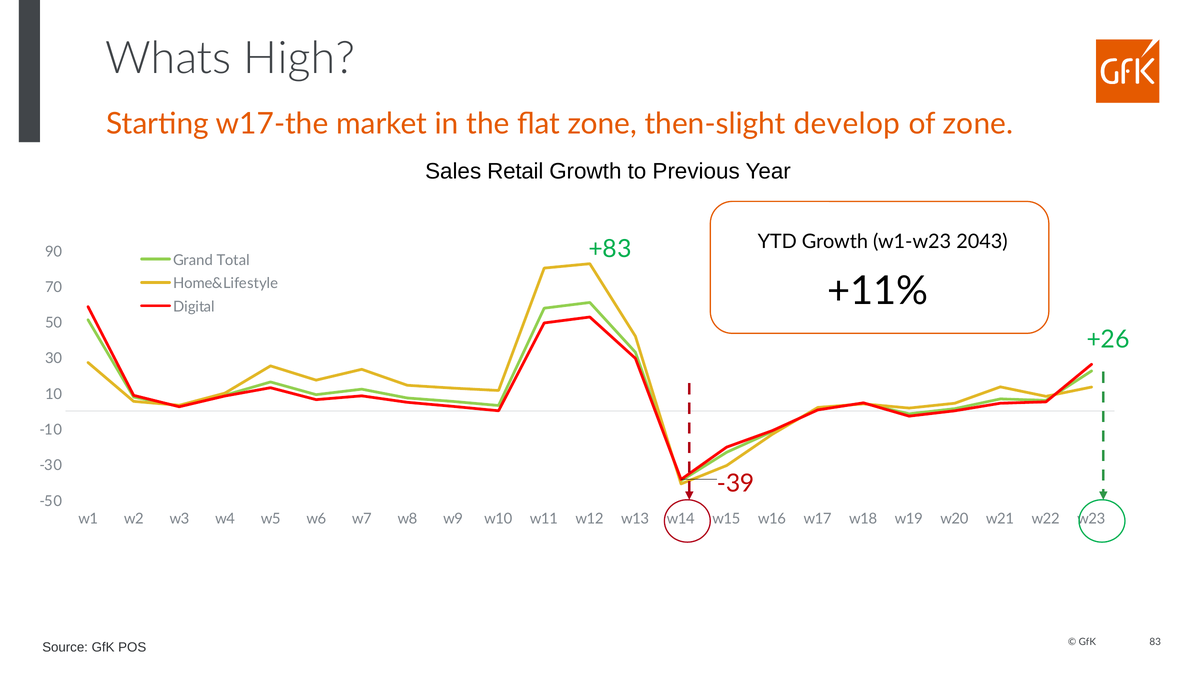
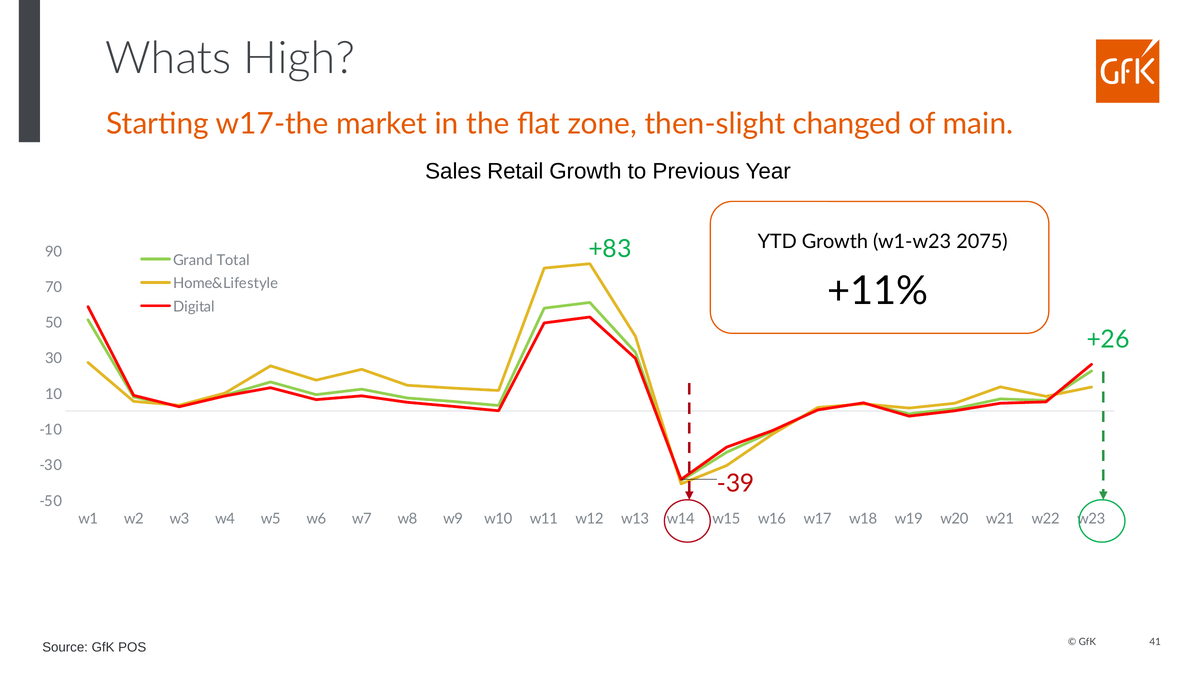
develop: develop -> changed
of zone: zone -> main
2043: 2043 -> 2075
83: 83 -> 41
